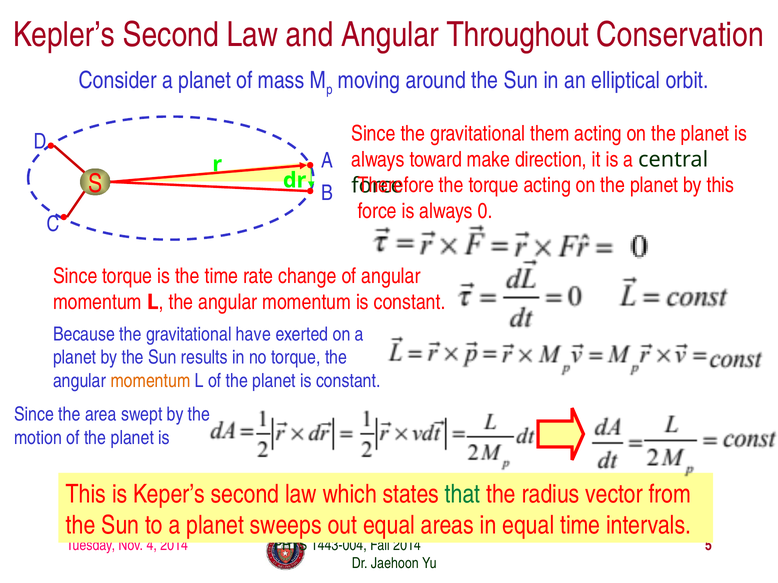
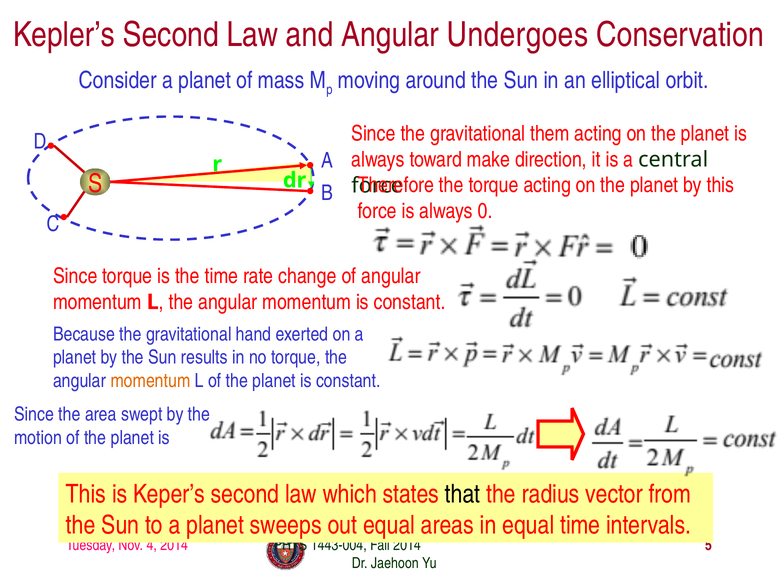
Throughout: Throughout -> Undergoes
have: have -> hand
that colour: green -> black
